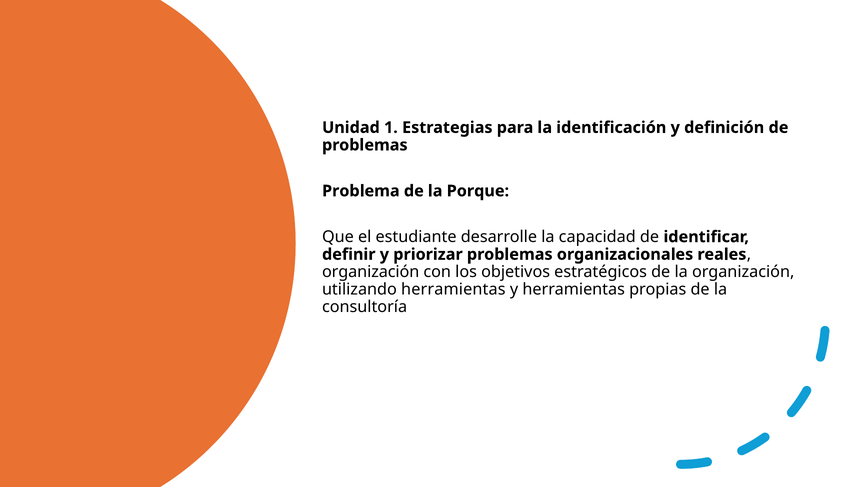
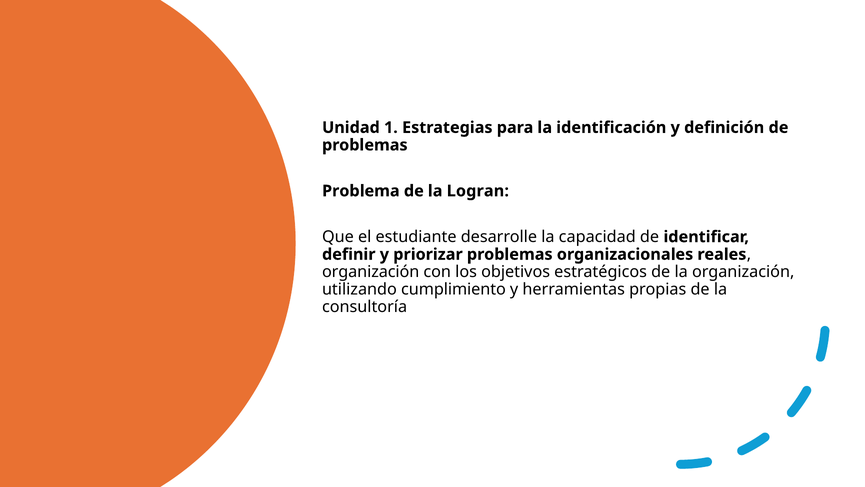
Porque: Porque -> Logran
utilizando herramientas: herramientas -> cumplimiento
